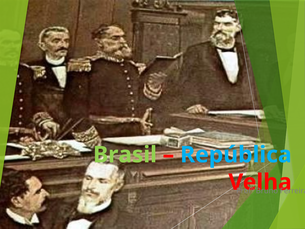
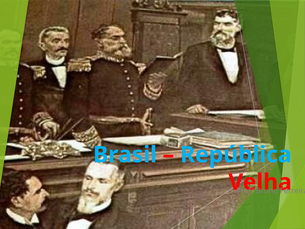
Brasil colour: light green -> light blue
